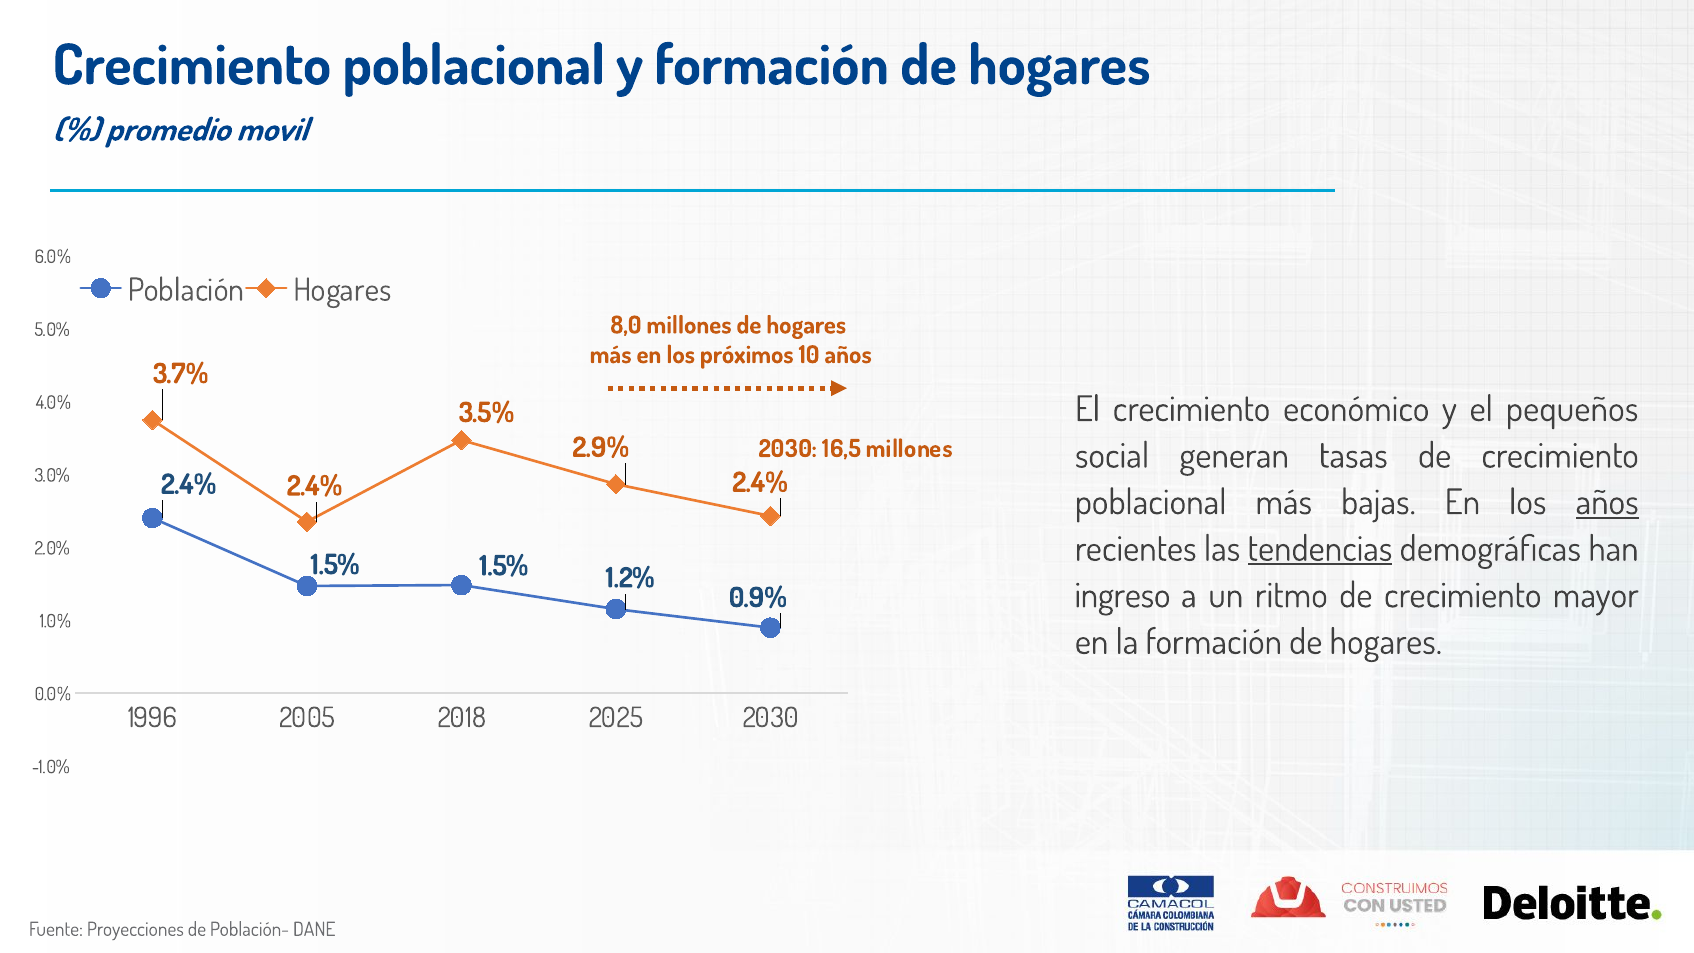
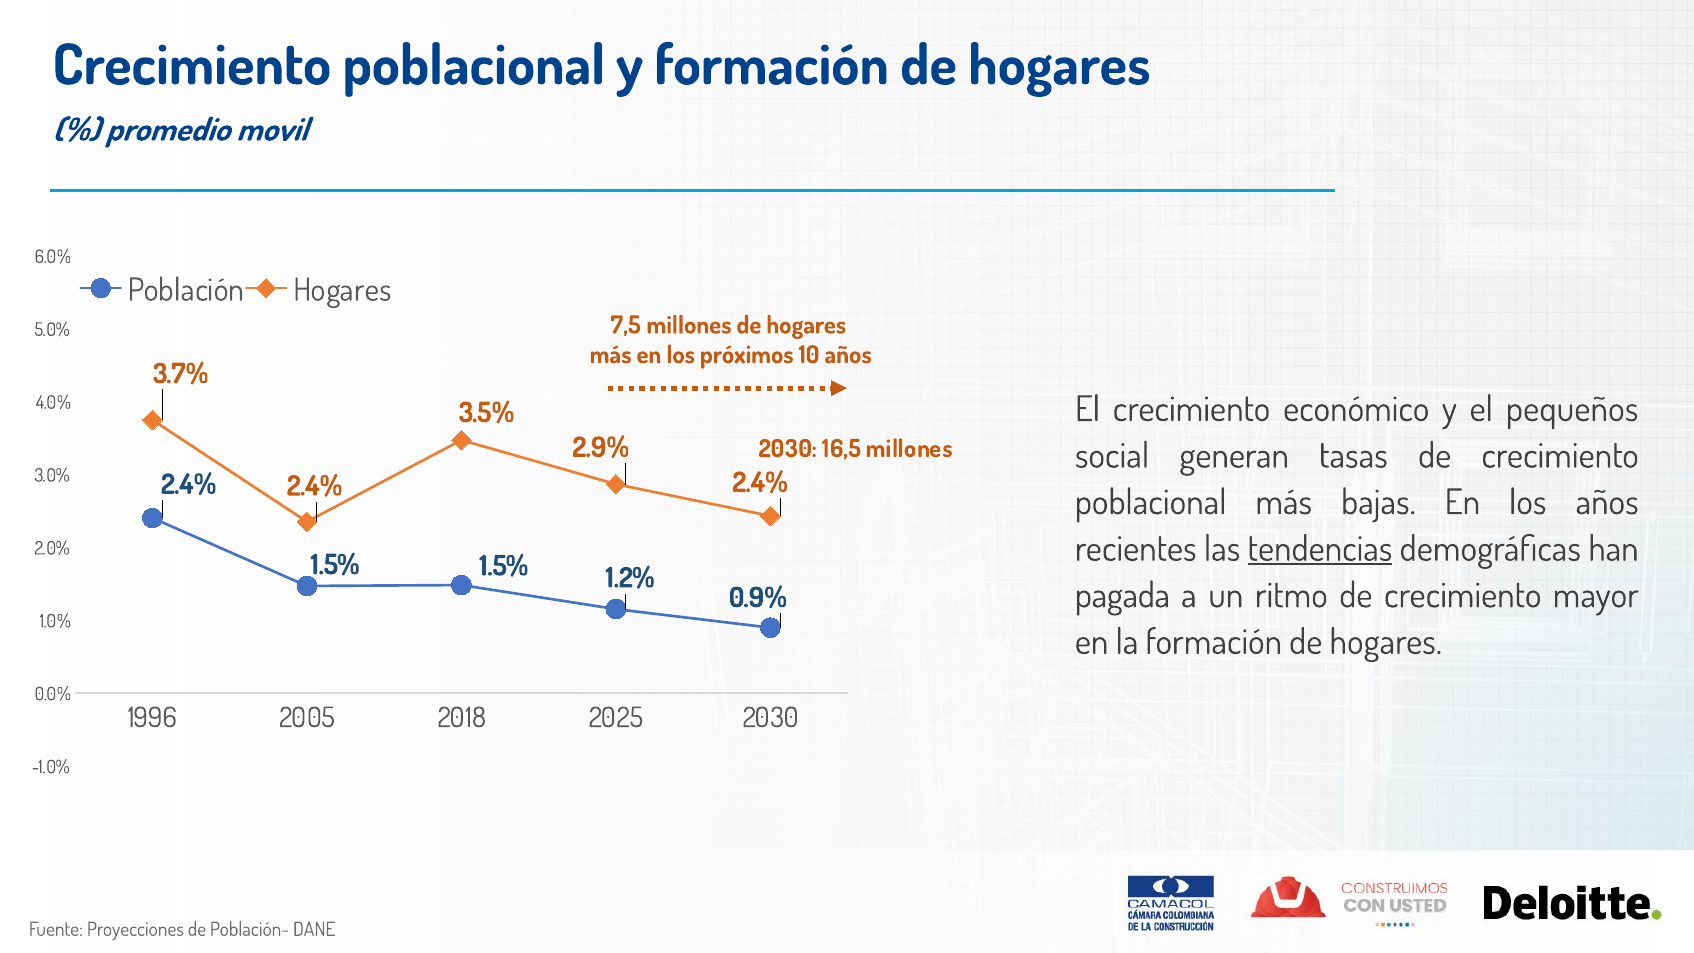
8,0: 8,0 -> 7,5
años at (1607, 502) underline: present -> none
ingreso: ingreso -> pagada
